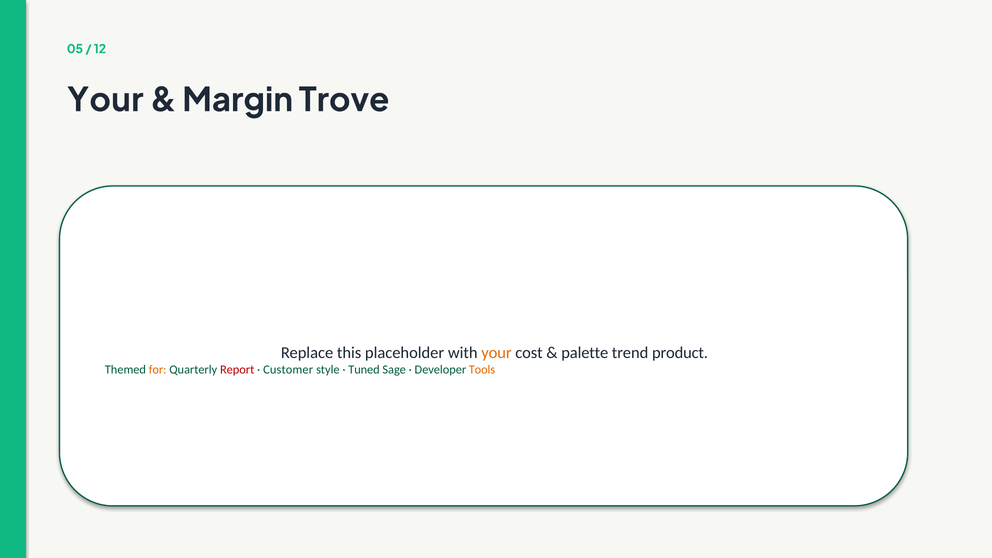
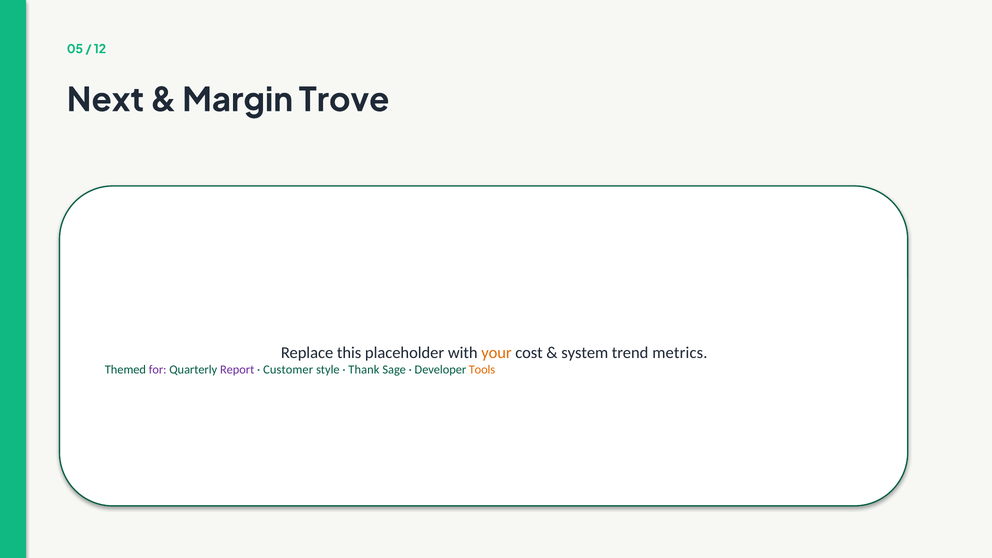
Your at (105, 100): Your -> Next
palette: palette -> system
product: product -> metrics
for colour: orange -> purple
Report colour: red -> purple
Tuned: Tuned -> Thank
